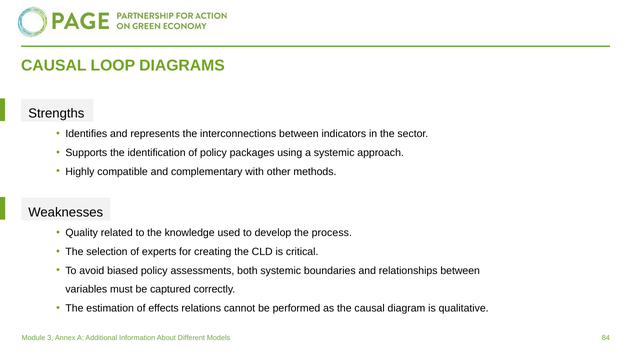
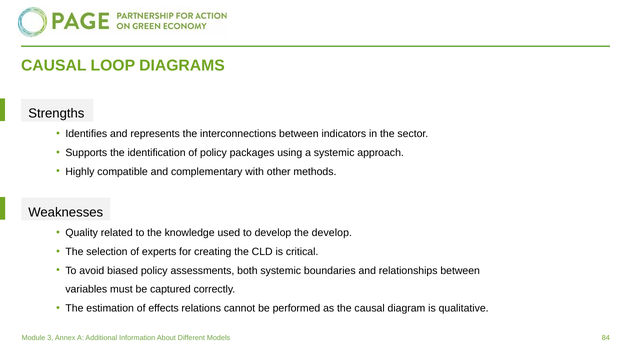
the process: process -> develop
